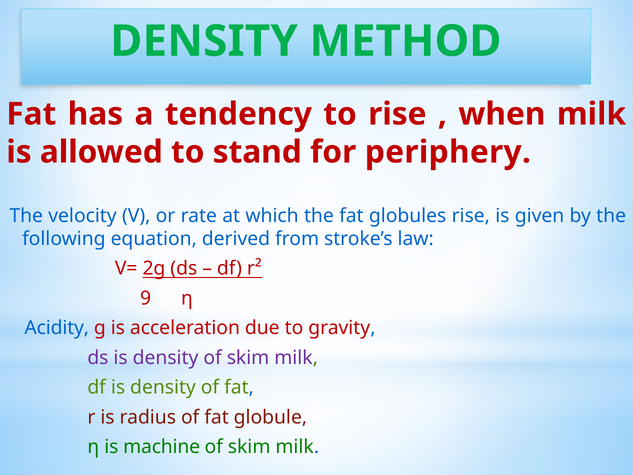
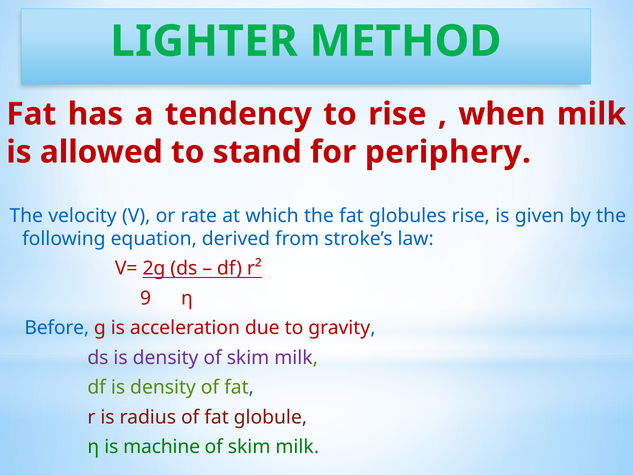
DENSITY at (204, 41): DENSITY -> LIGHTER
Acidity: Acidity -> Before
